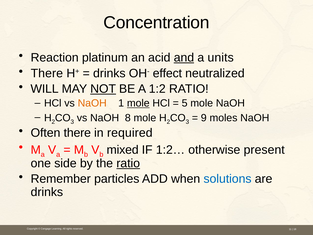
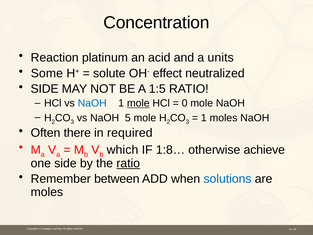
and underline: present -> none
There at (47, 73): There -> Some
drinks at (109, 73): drinks -> solute
WILL at (45, 89): WILL -> SIDE
NOT underline: present -> none
1:2: 1:2 -> 1:5
NaOH at (92, 103) colour: orange -> blue
5: 5 -> 0
8: 8 -> 5
9 at (204, 118): 9 -> 1
mixed: mixed -> which
1:2…: 1:2… -> 1:8…
present: present -> achieve
particles: particles -> between
drinks at (47, 192): drinks -> moles
